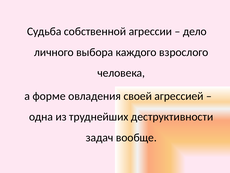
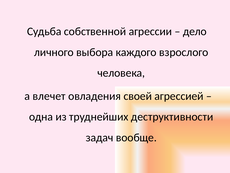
форме: форме -> влечет
